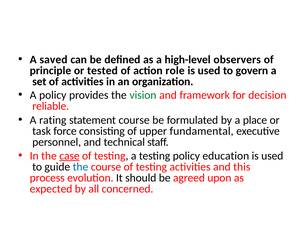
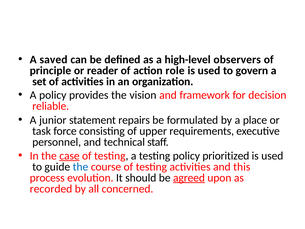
tested: tested -> reader
vision colour: green -> black
rating: rating -> junior
statement course: course -> repairs
fundamental: fundamental -> requirements
education: education -> prioritized
agreed underline: none -> present
expected: expected -> recorded
